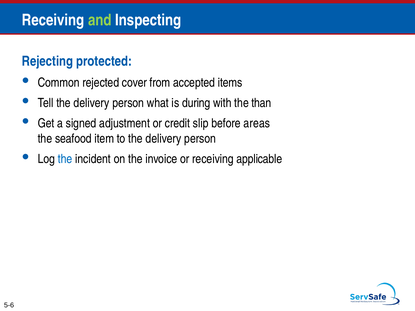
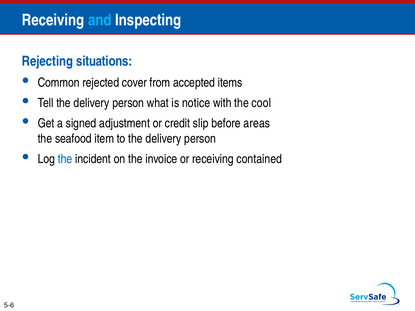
and colour: light green -> light blue
protected: protected -> situations
during: during -> notice
than: than -> cool
applicable: applicable -> contained
